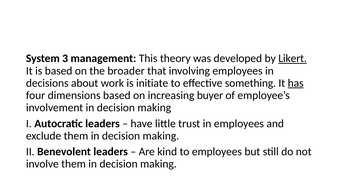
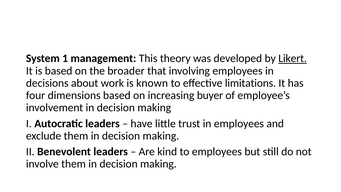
3: 3 -> 1
initiate: initiate -> known
something: something -> limitations
has underline: present -> none
